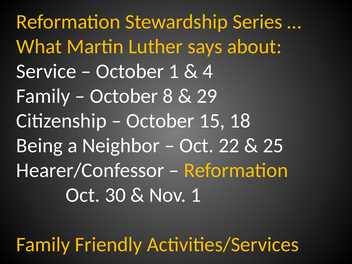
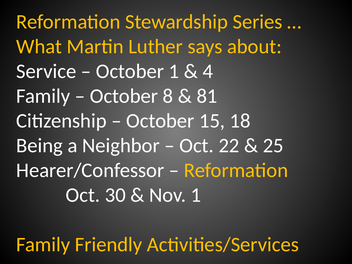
29: 29 -> 81
